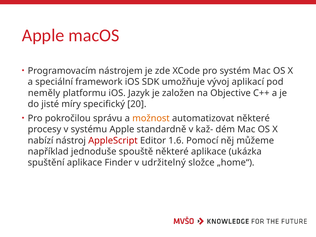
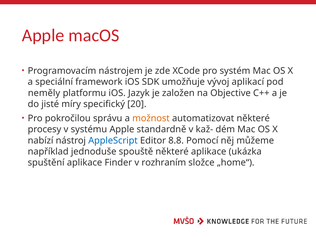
AppleScript colour: red -> blue
1.6: 1.6 -> 8.8
udržitelný: udržitelný -> rozhraním
